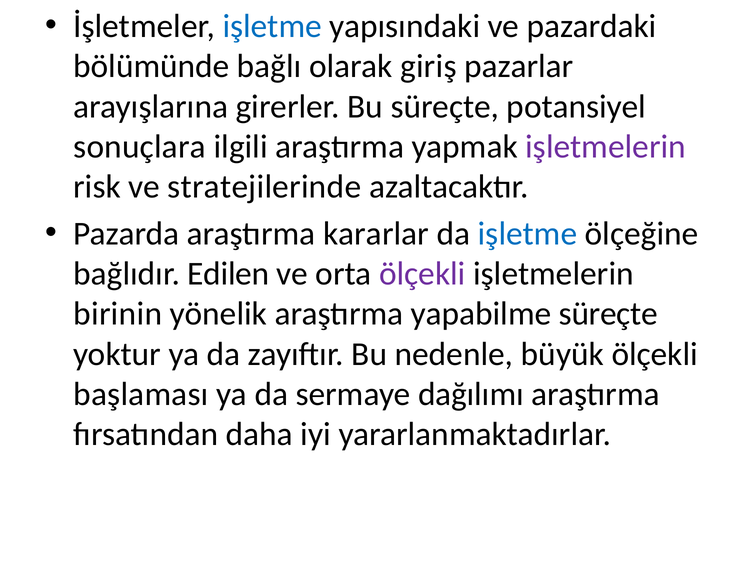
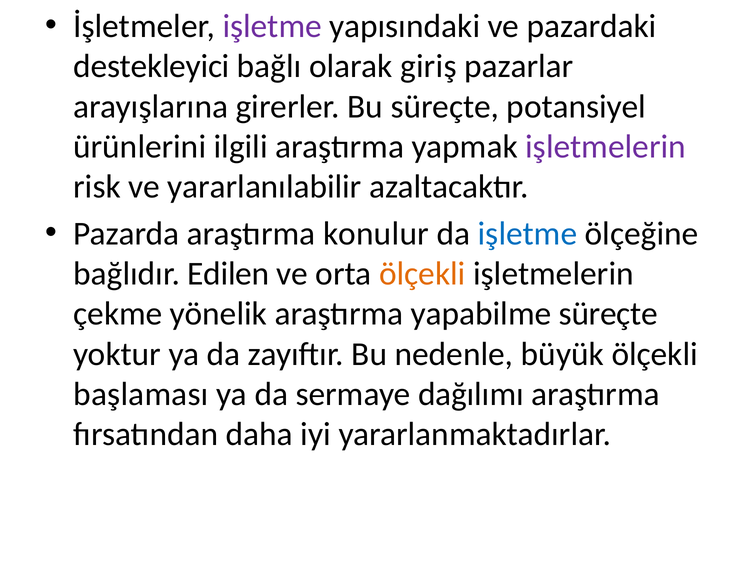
işletme at (272, 26) colour: blue -> purple
bölümünde: bölümünde -> destekleyici
sonuçlara: sonuçlara -> ürünlerini
stratejilerinde: stratejilerinde -> yararlanılabilir
kararlar: kararlar -> konulur
ölçekli at (422, 274) colour: purple -> orange
birinin: birinin -> çekme
